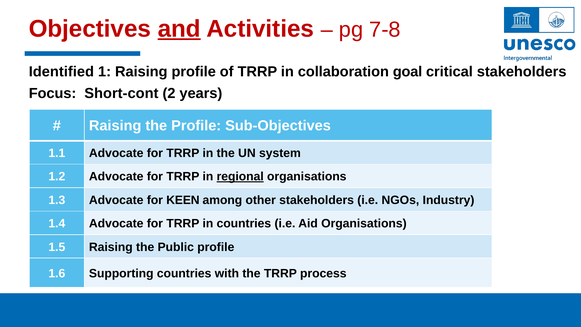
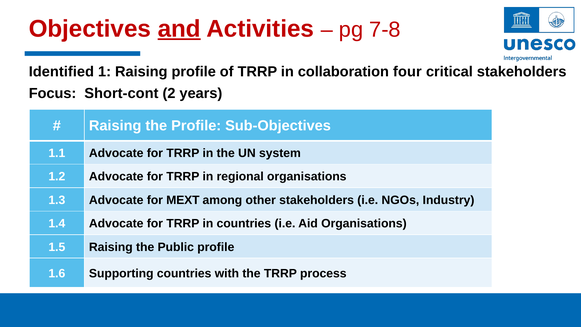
goal: goal -> four
regional underline: present -> none
KEEN: KEEN -> MEXT
